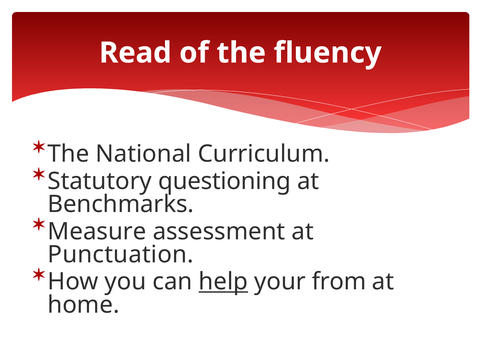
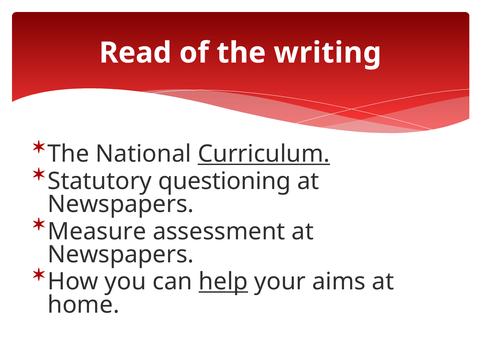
fluency: fluency -> writing
Curriculum underline: none -> present
Benchmarks at (121, 204): Benchmarks -> Newspapers
Punctuation at (121, 254): Punctuation -> Newspapers
from: from -> aims
